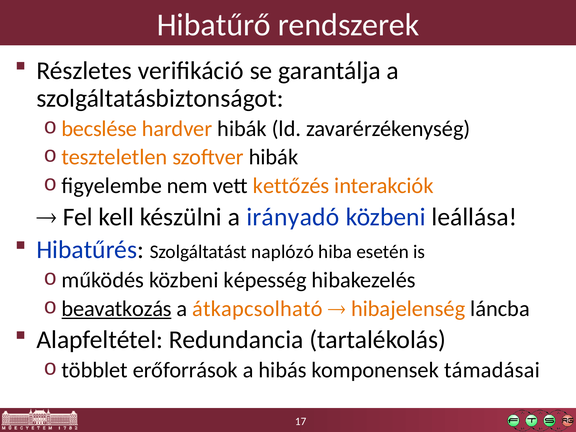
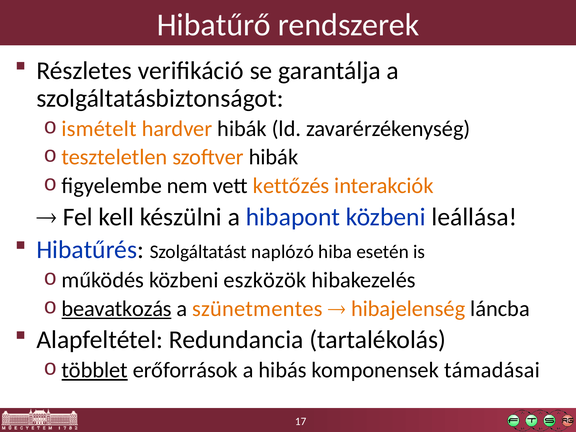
becslése: becslése -> ismételt
irányadó: irányadó -> hibapont
képesség: képesség -> eszközök
átkapcsolható: átkapcsolható -> szünetmentes
többlet underline: none -> present
